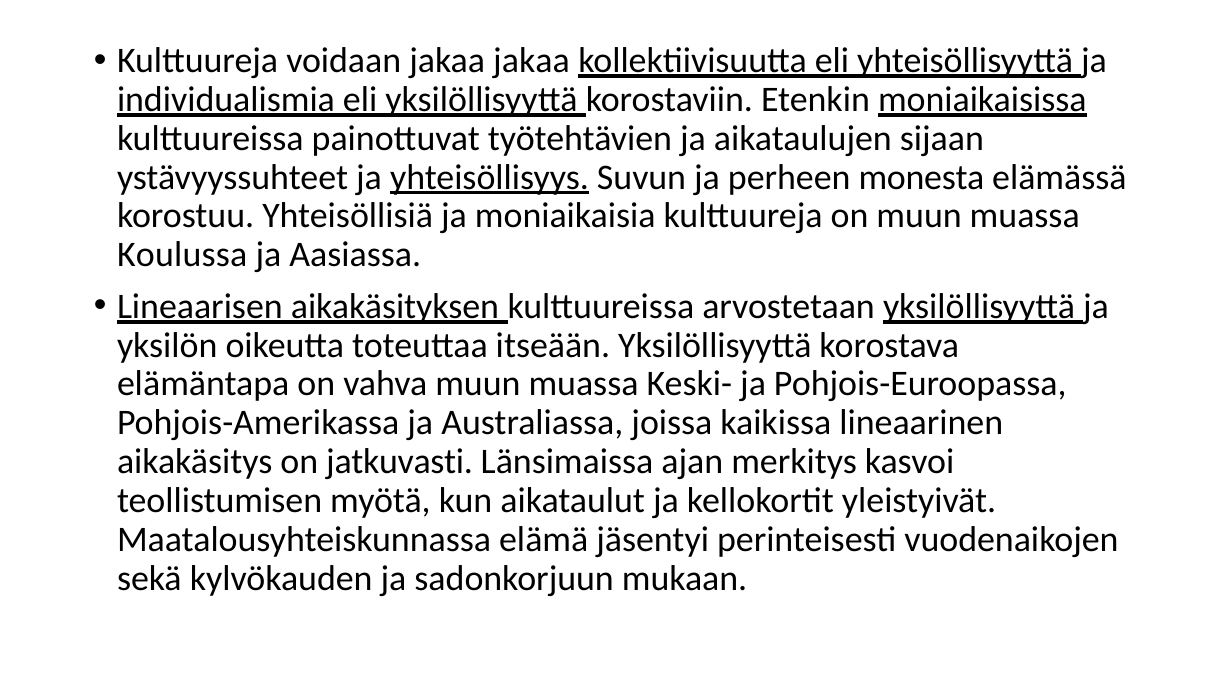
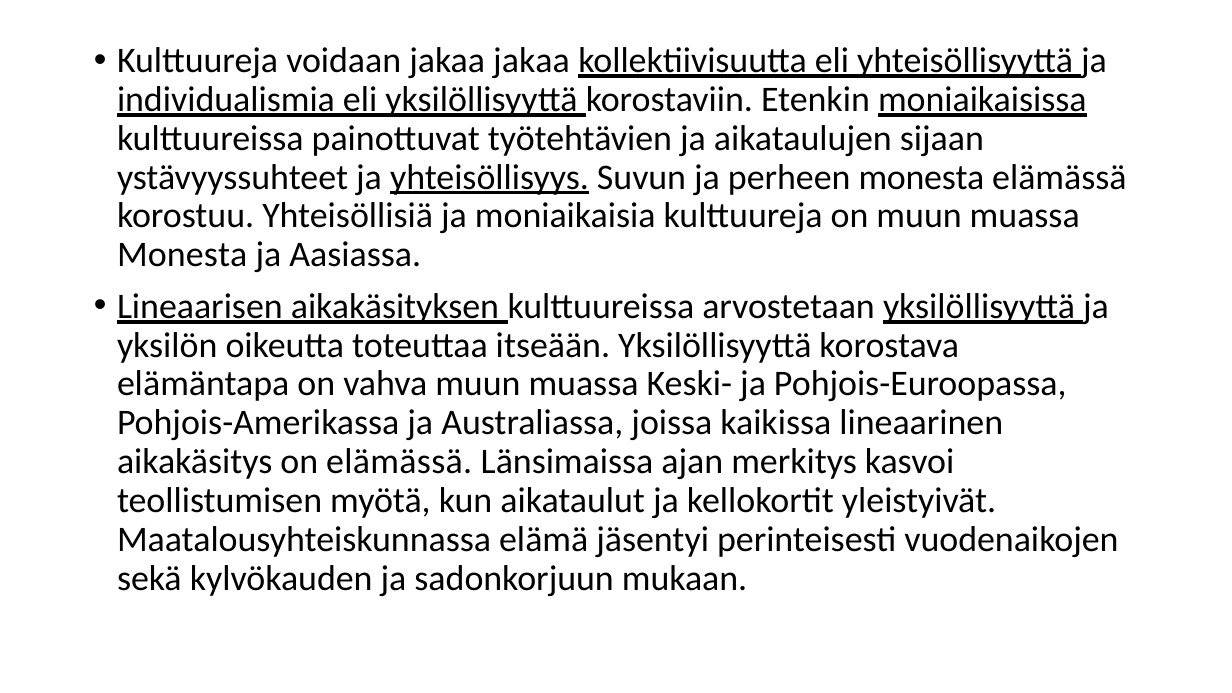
Koulussa at (182, 255): Koulussa -> Monesta
on jatkuvasti: jatkuvasti -> elämässä
